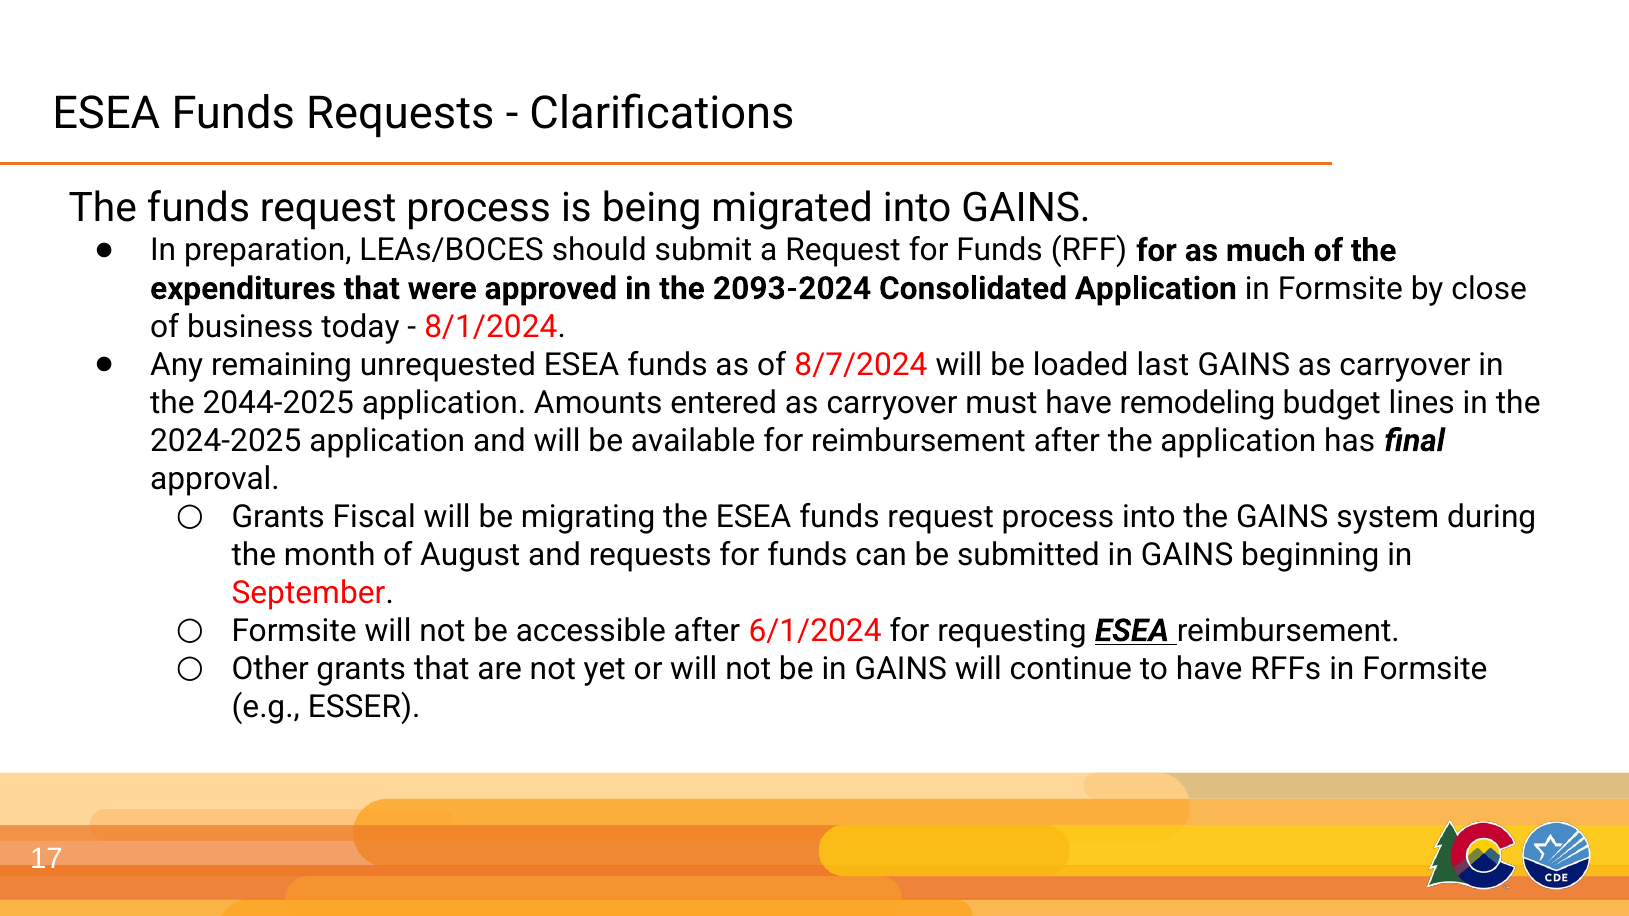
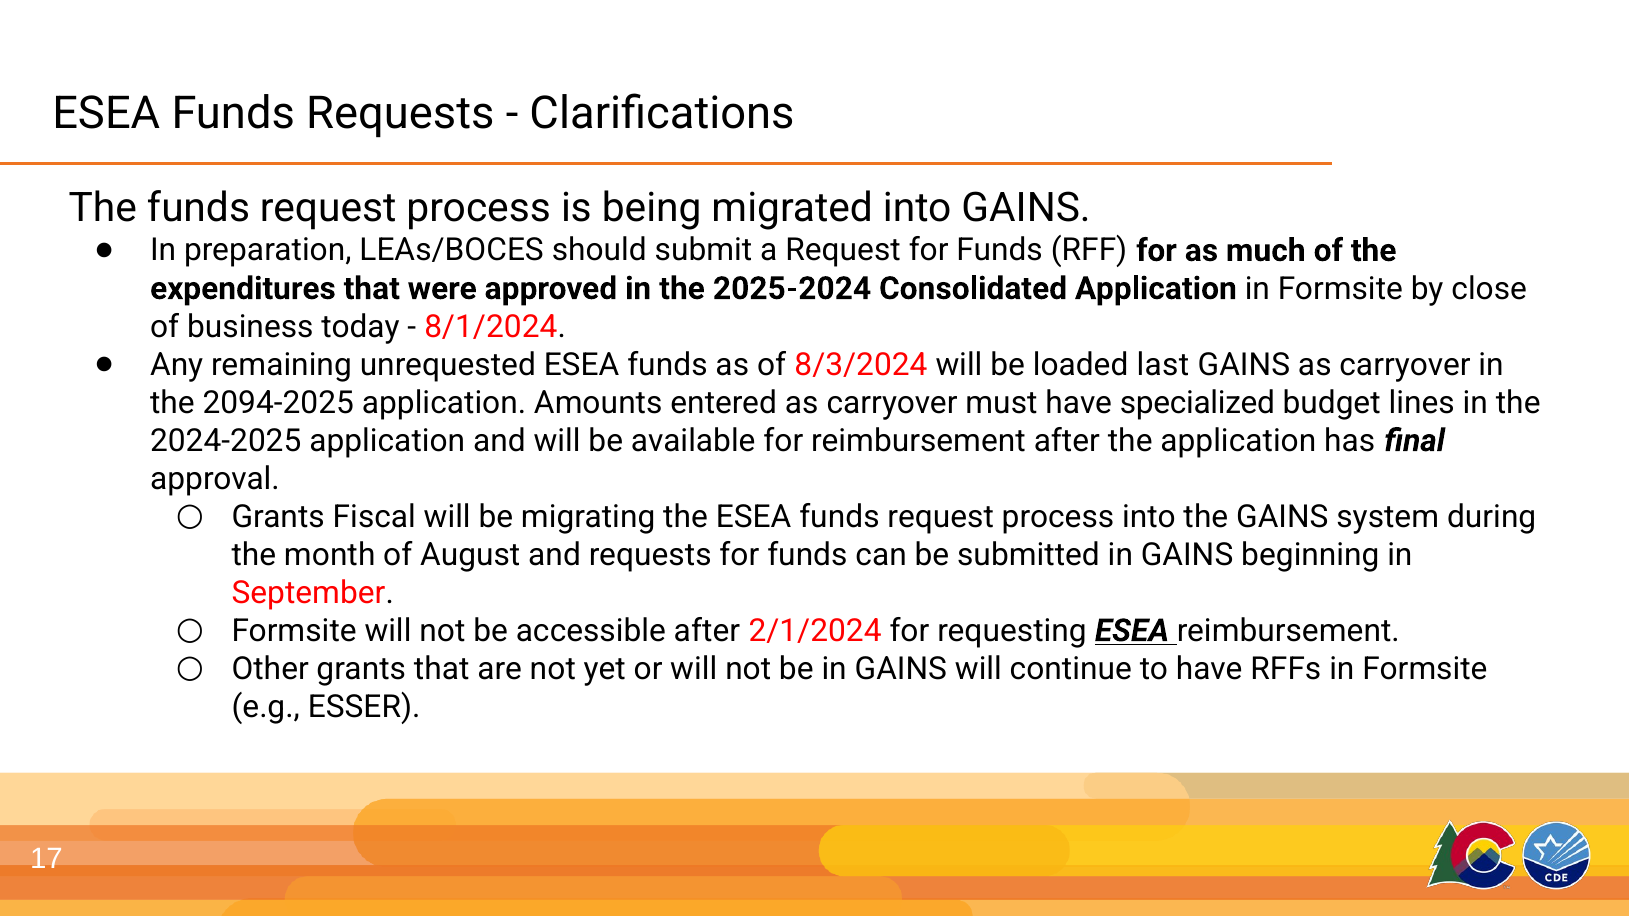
2093-2024: 2093-2024 -> 2025-2024
8/7/2024: 8/7/2024 -> 8/3/2024
2044-2025: 2044-2025 -> 2094-2025
remodeling: remodeling -> specialized
6/1/2024: 6/1/2024 -> 2/1/2024
